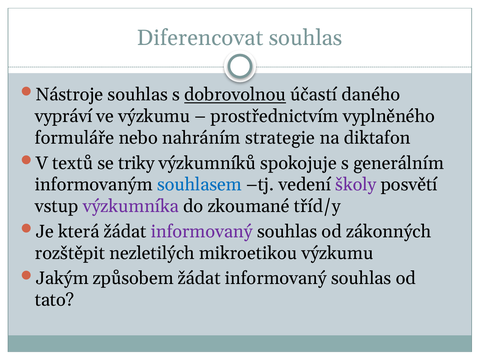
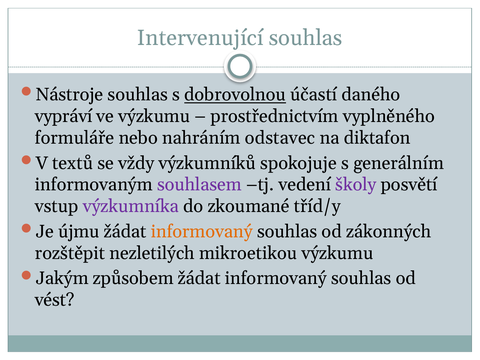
Diferencovat: Diferencovat -> Intervenující
strategie: strategie -> odstavec
triky: triky -> vždy
souhlasem colour: blue -> purple
která: která -> újmu
informovaný at (202, 232) colour: purple -> orange
tato: tato -> vést
